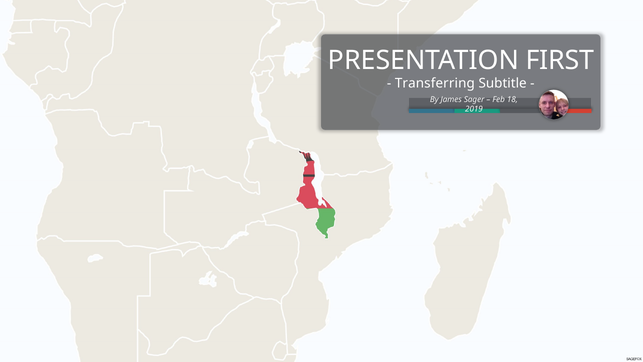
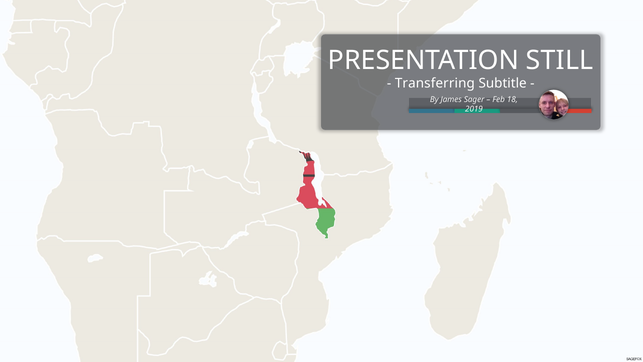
FIRST: FIRST -> STILL
